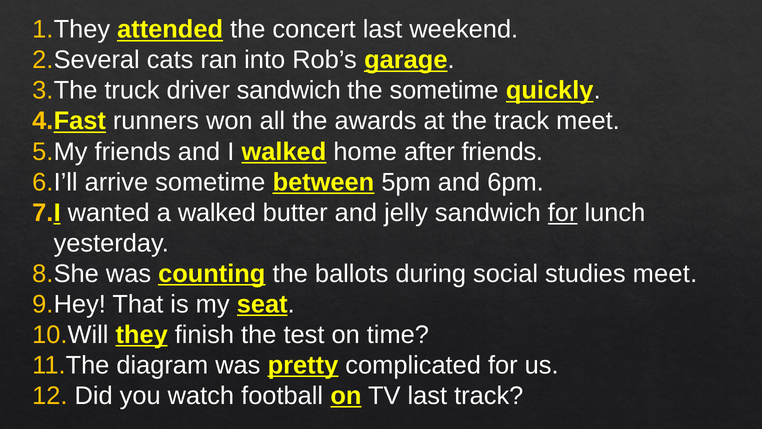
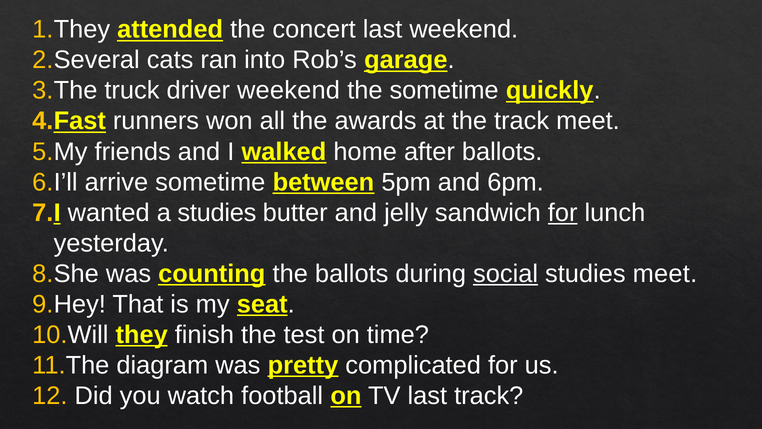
driver sandwich: sandwich -> weekend
after friends: friends -> ballots
a walked: walked -> studies
social underline: none -> present
